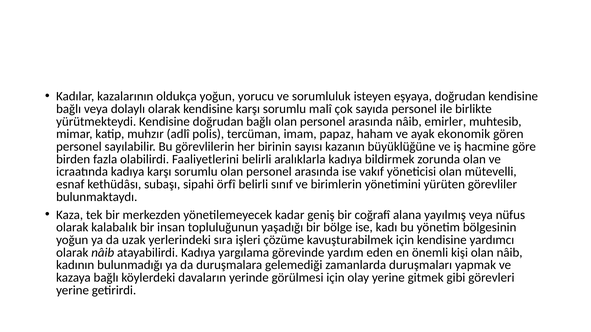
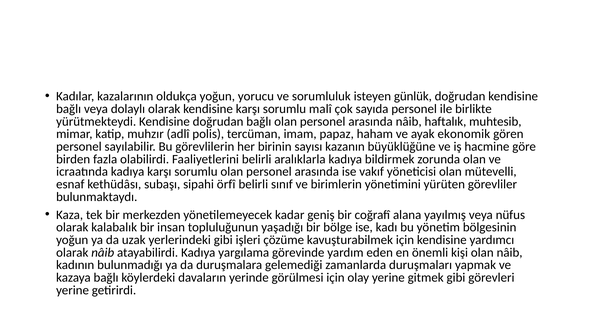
eşyaya: eşyaya -> günlük
emirler: emirler -> haftalık
yerlerindeki sıra: sıra -> gibi
